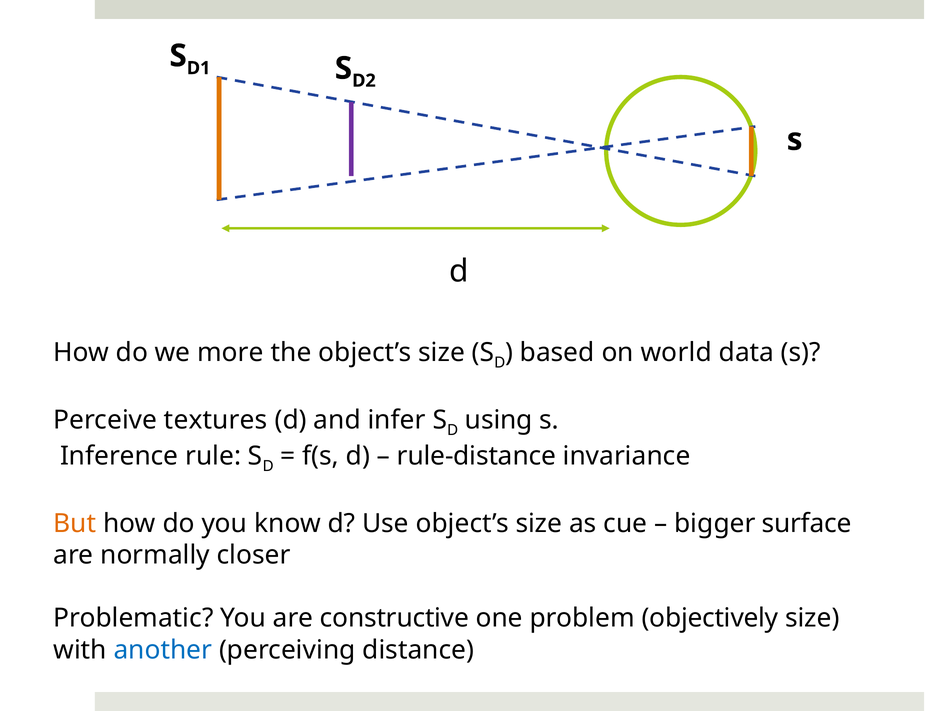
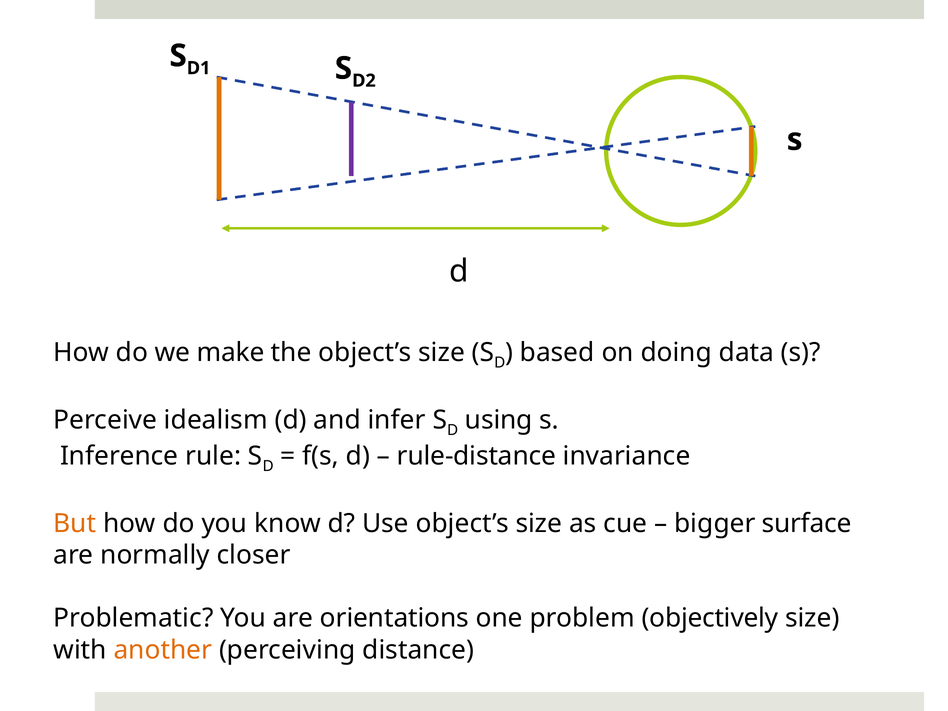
more: more -> make
world: world -> doing
textures: textures -> idealism
constructive: constructive -> orientations
another colour: blue -> orange
